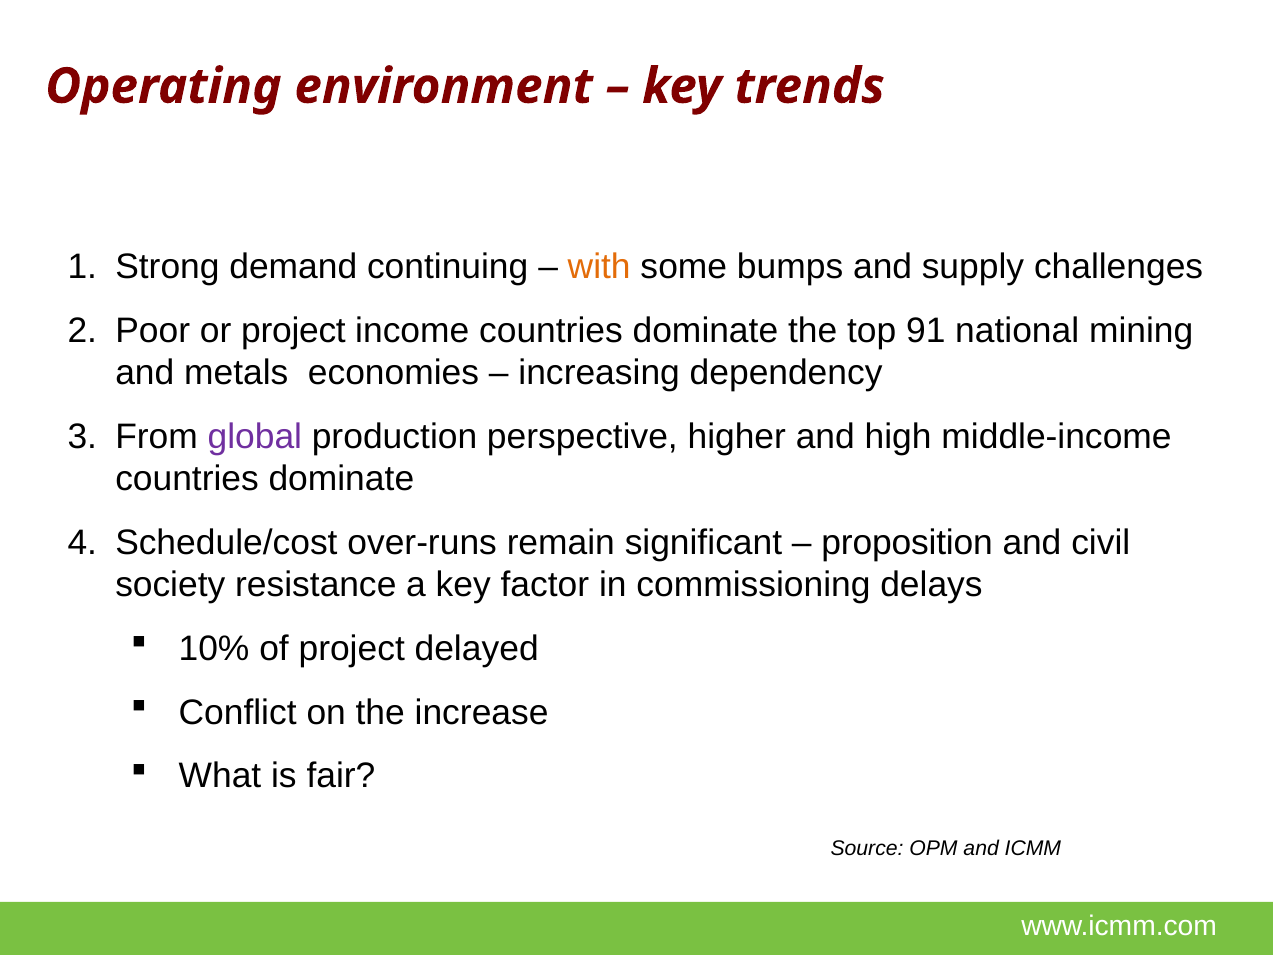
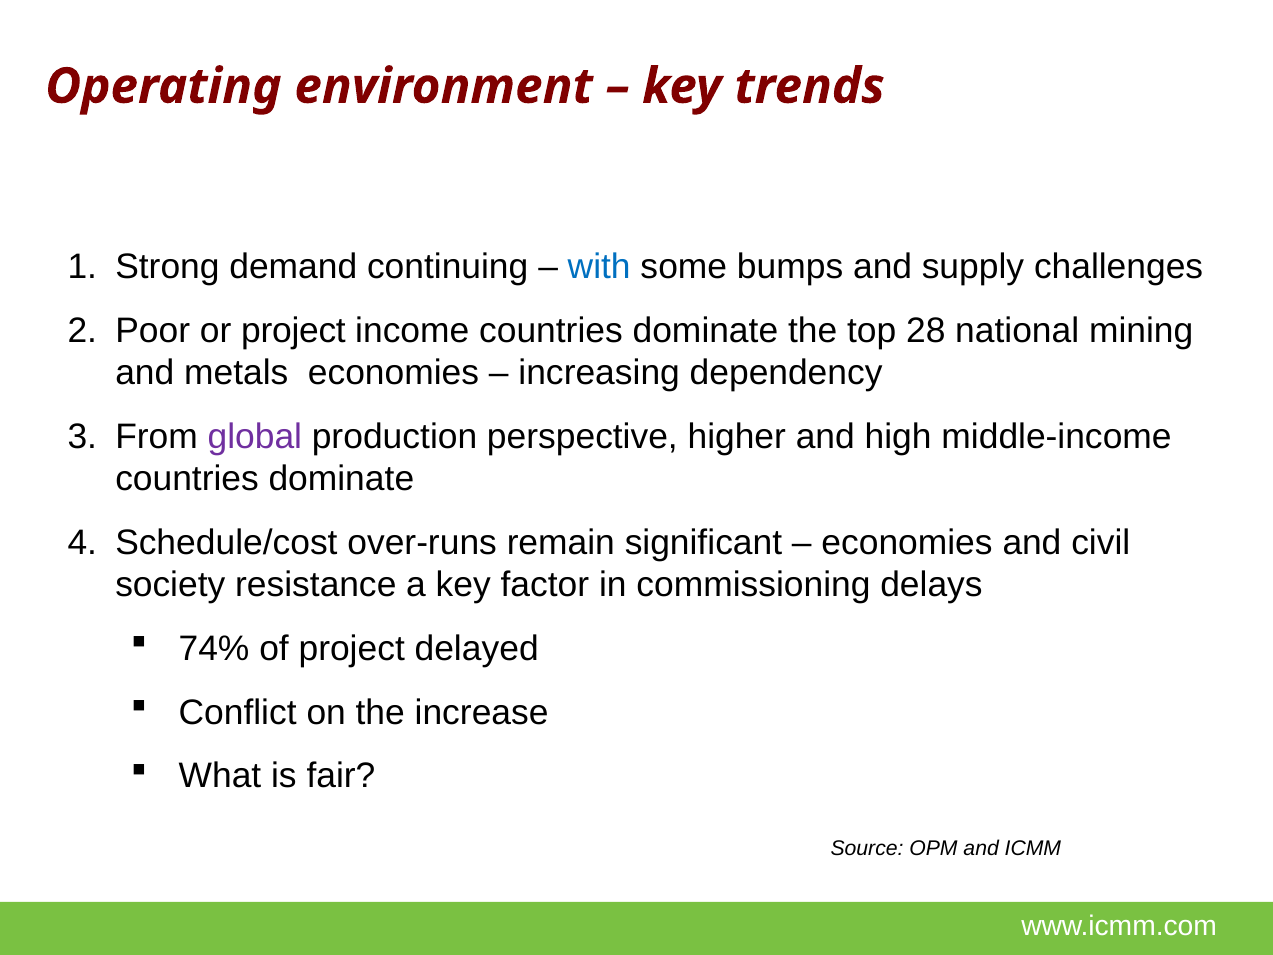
with colour: orange -> blue
91: 91 -> 28
proposition at (907, 543): proposition -> economies
10%: 10% -> 74%
